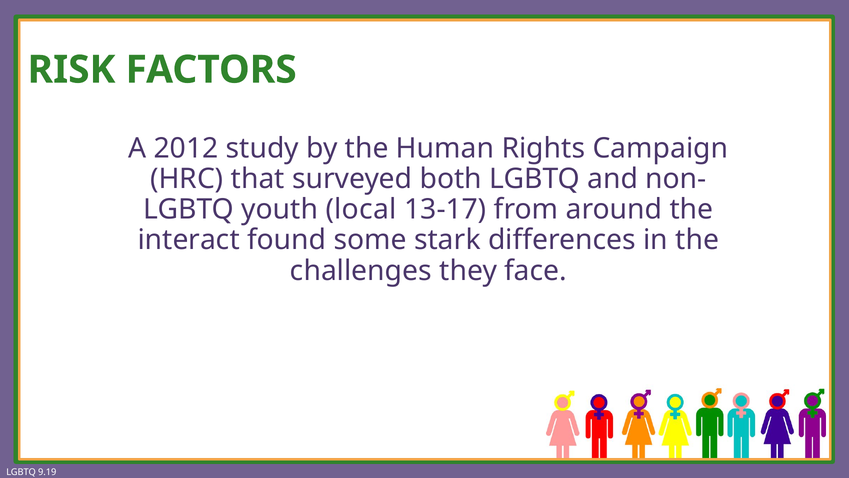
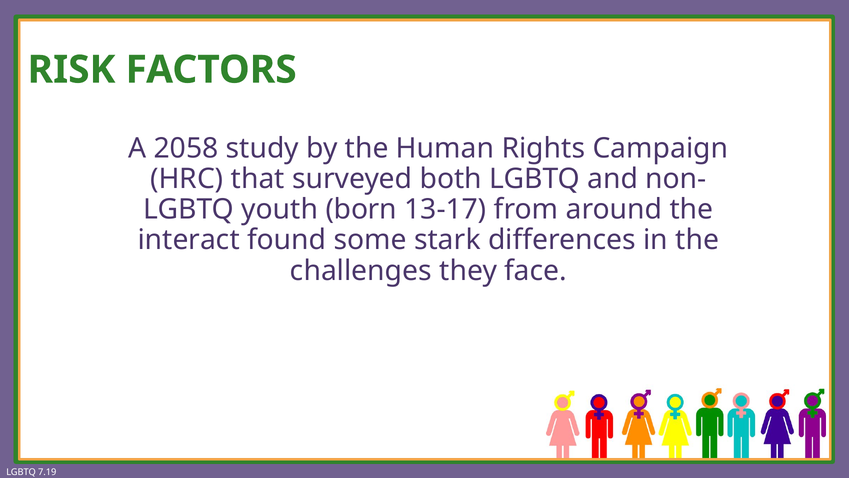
2012: 2012 -> 2058
local: local -> born
9.19: 9.19 -> 7.19
